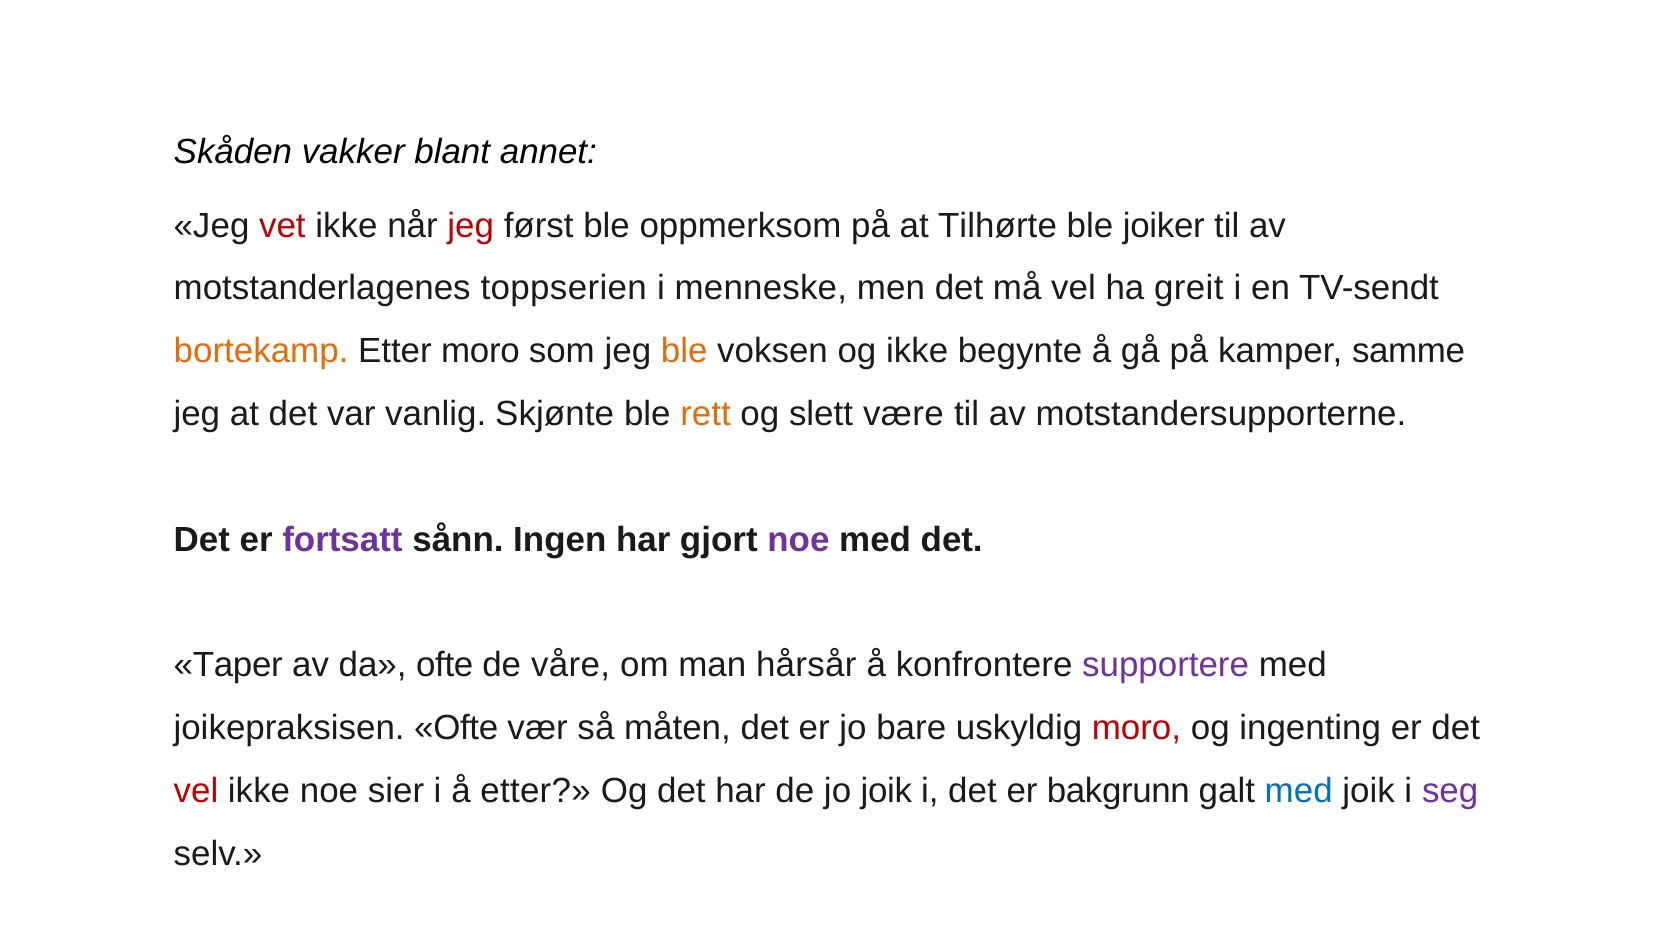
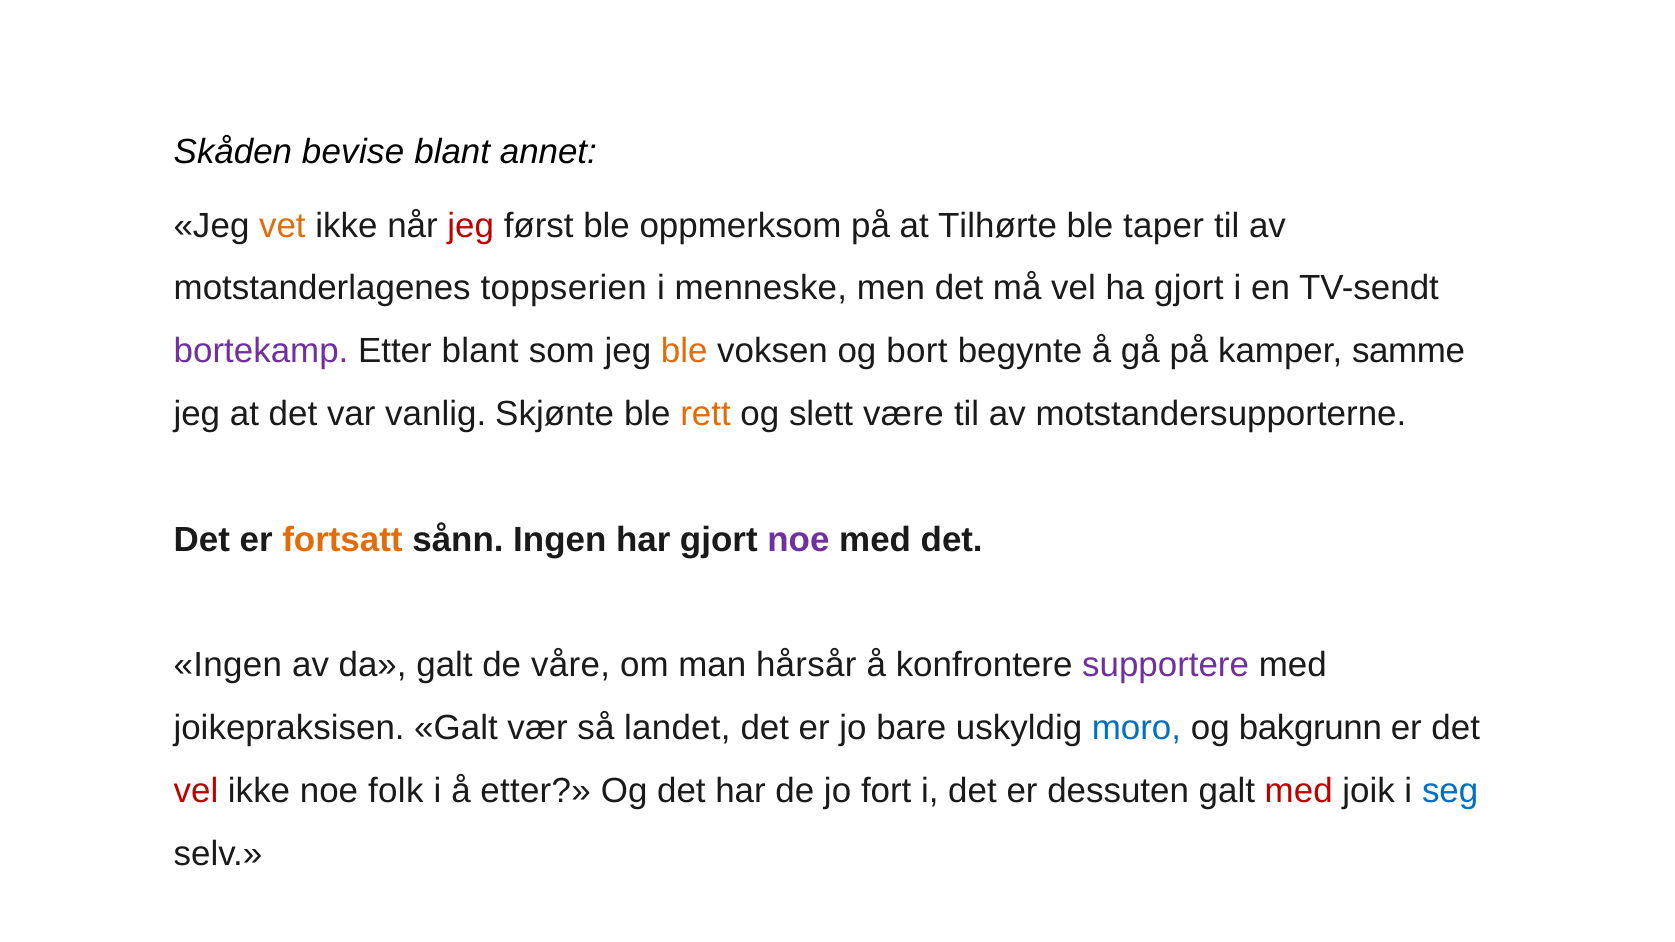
vakker: vakker -> bevise
vet colour: red -> orange
joiker: joiker -> taper
ha greit: greit -> gjort
bortekamp colour: orange -> purple
Etter moro: moro -> blant
og ikke: ikke -> bort
fortsatt colour: purple -> orange
Taper at (228, 665): Taper -> Ingen
da ofte: ofte -> galt
joikepraksisen Ofte: Ofte -> Galt
måten: måten -> landet
moro at (1136, 728) colour: red -> blue
ingenting: ingenting -> bakgrunn
sier: sier -> folk
jo joik: joik -> fort
bakgrunn: bakgrunn -> dessuten
med at (1299, 791) colour: blue -> red
seg colour: purple -> blue
